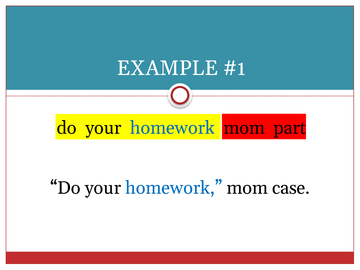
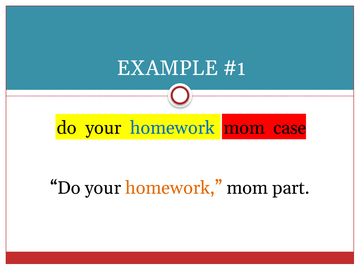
part: part -> case
homework at (174, 188) colour: blue -> orange
case: case -> part
